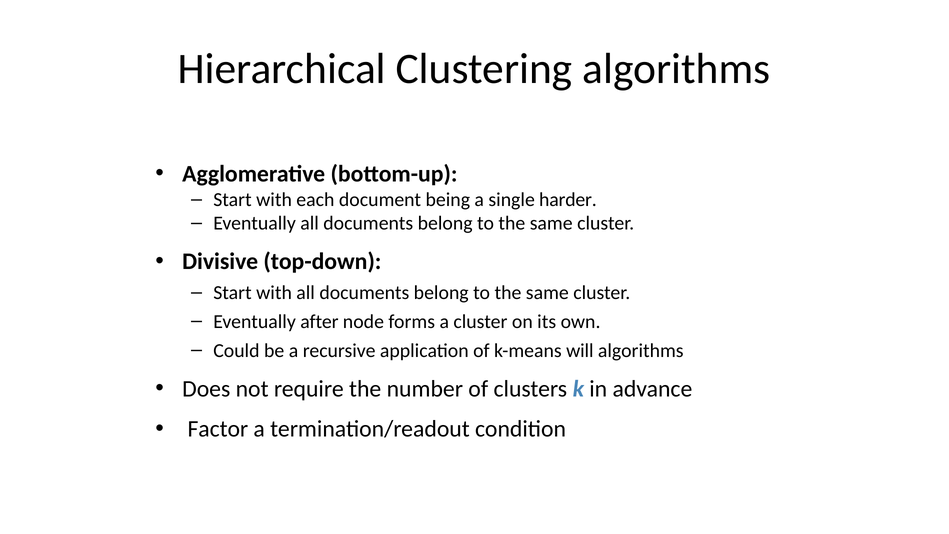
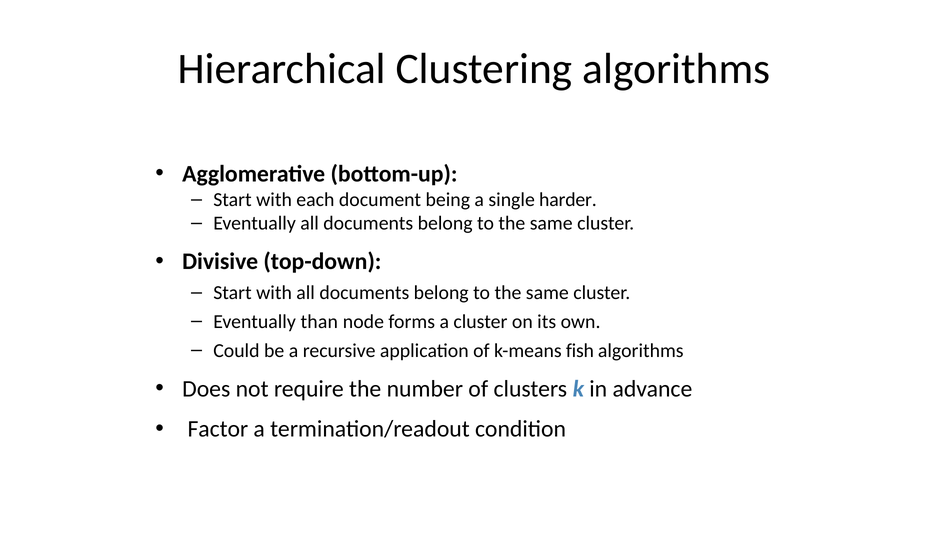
after: after -> than
will: will -> fish
